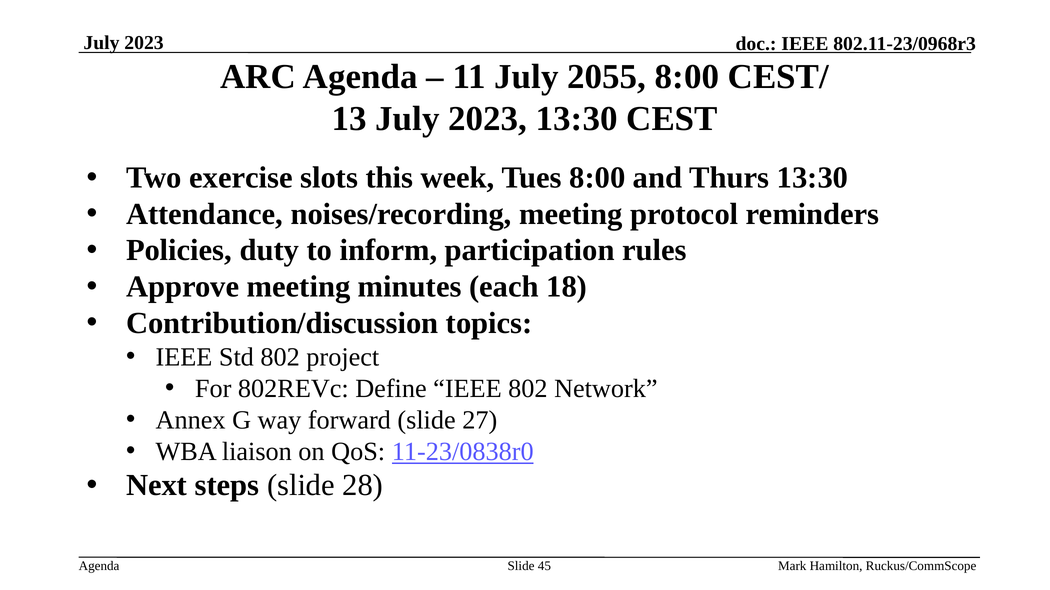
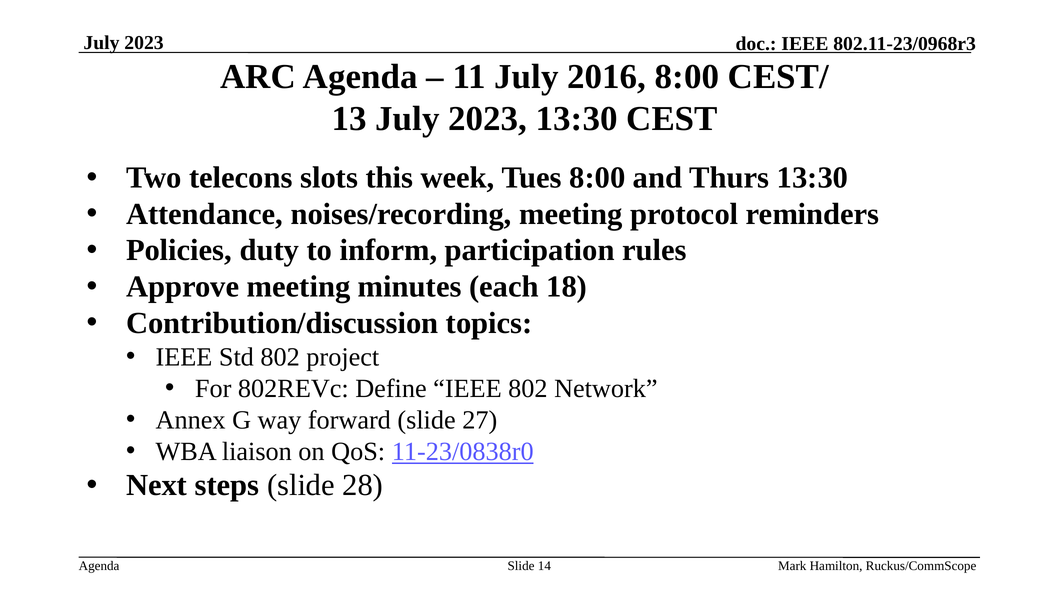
2055: 2055 -> 2016
exercise: exercise -> telecons
45: 45 -> 14
